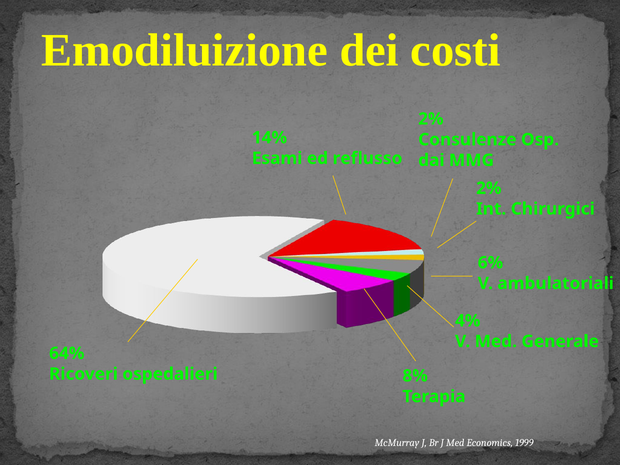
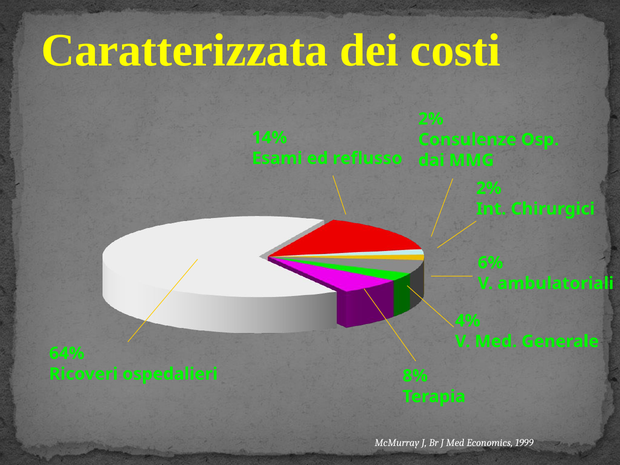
Emodiluizione: Emodiluizione -> Caratterizzata
